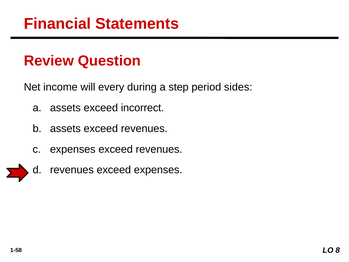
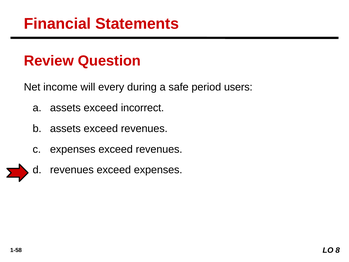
step: step -> safe
sides: sides -> users
